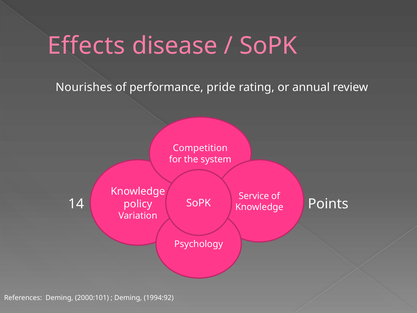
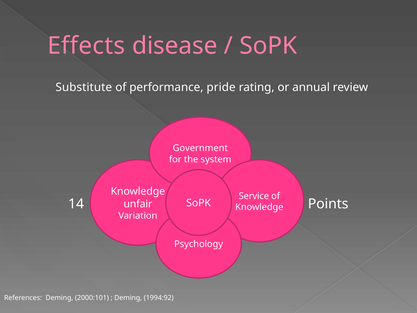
Nourishes: Nourishes -> Substitute
Competition: Competition -> Government
policy: policy -> unfair
